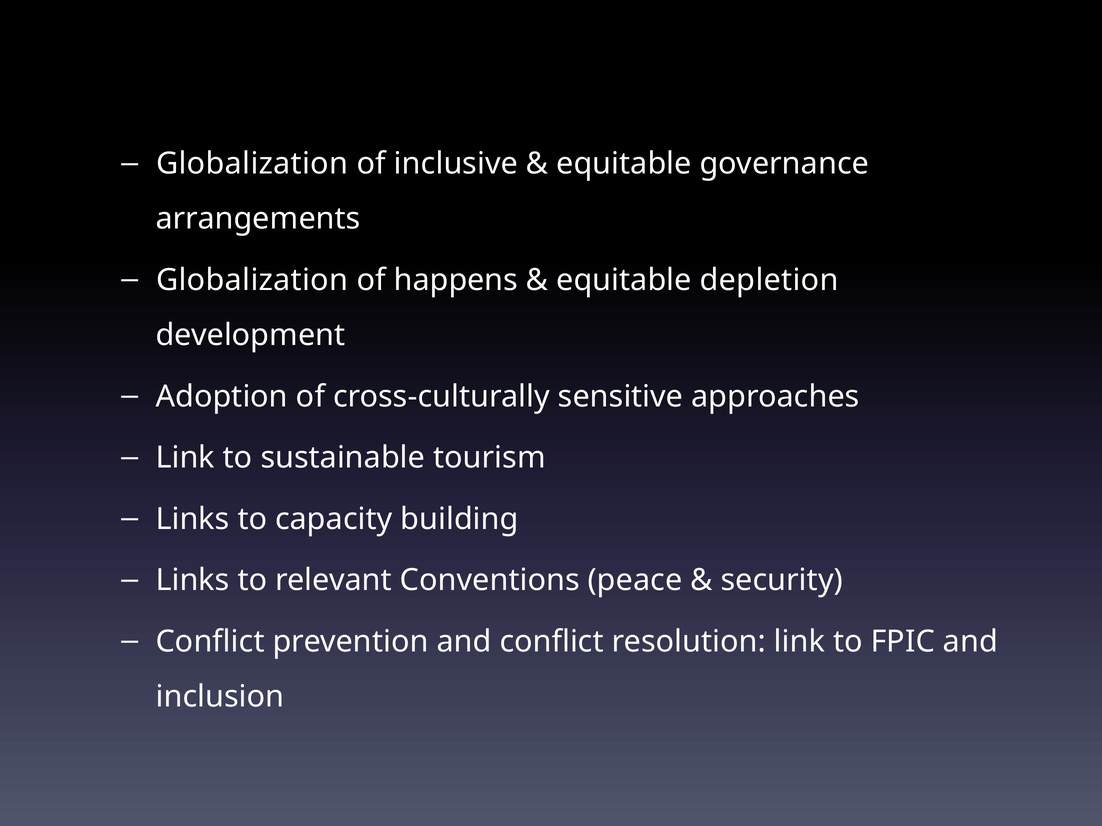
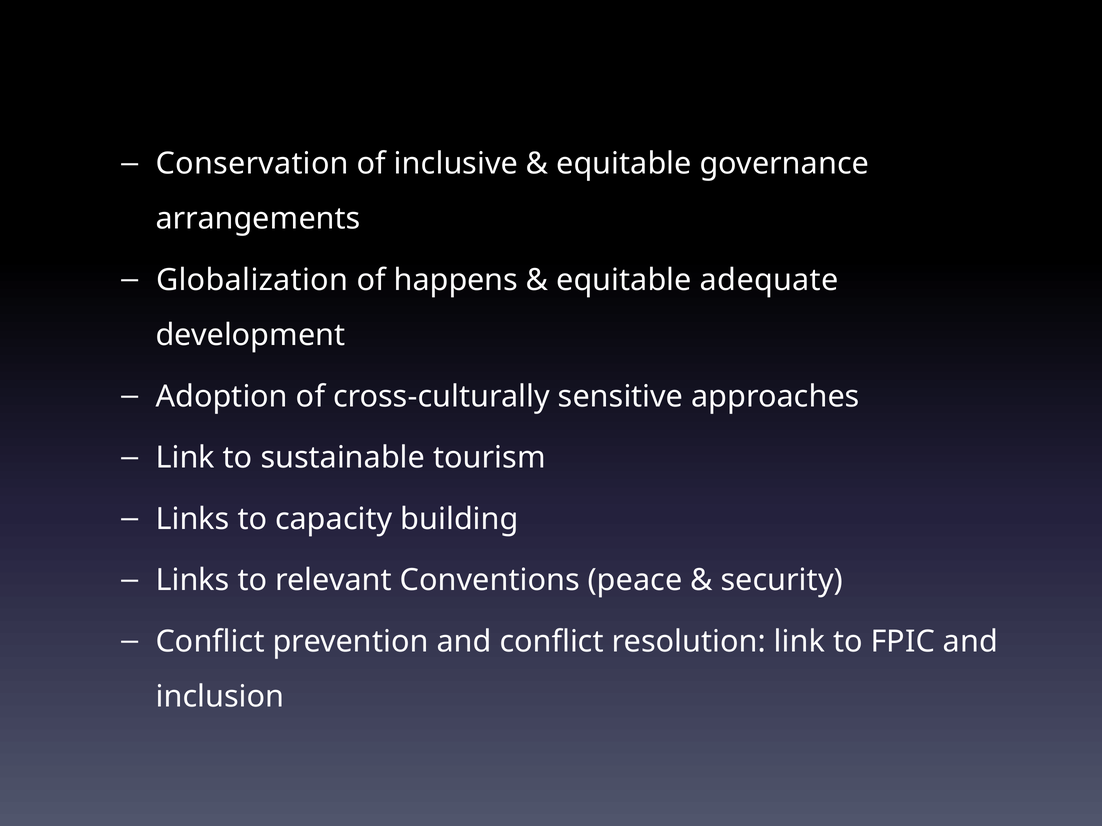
Globalization at (252, 164): Globalization -> Conservation
depletion: depletion -> adequate
